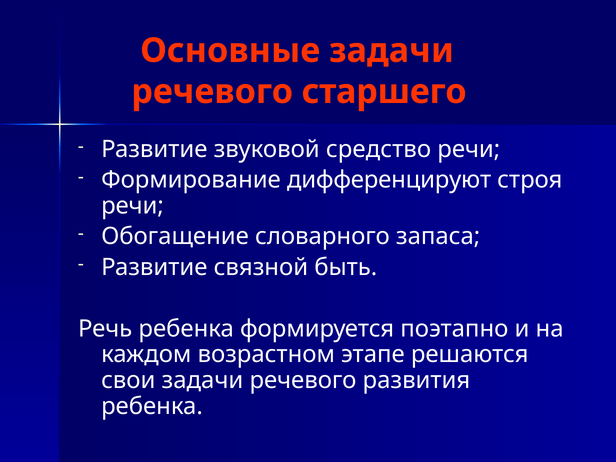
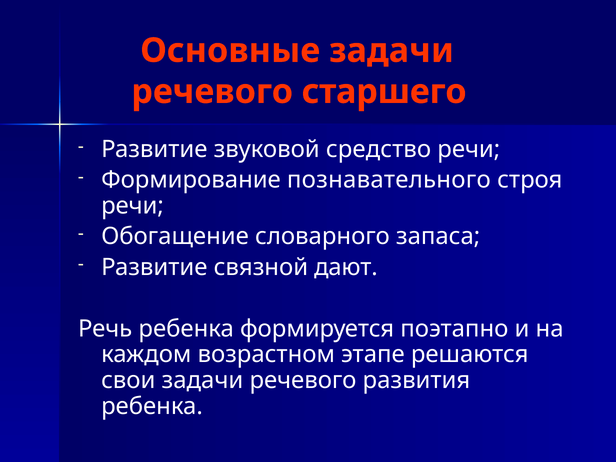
дифференцируют: дифференцируют -> познавательного
быть: быть -> дают
